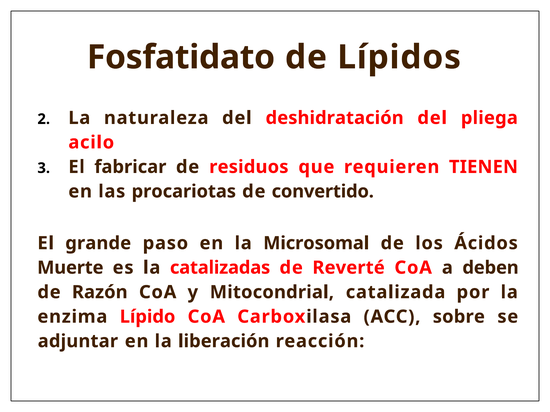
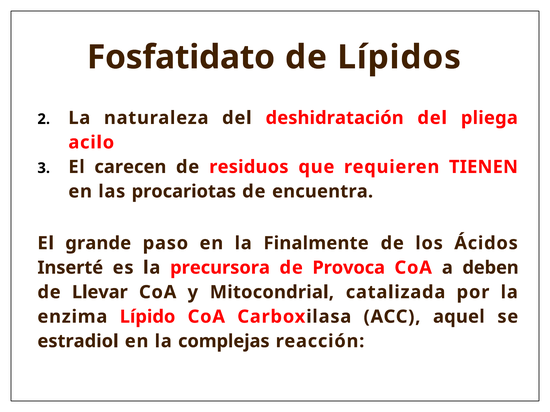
fabricar: fabricar -> carecen
convertido: convertido -> encuentra
Microsomal: Microsomal -> Finalmente
Muerte: Muerte -> Inserté
catalizadas: catalizadas -> precursora
Reverté: Reverté -> Provoca
Razón: Razón -> Llevar
sobre: sobre -> aquel
adjuntar: adjuntar -> estradiol
liberación: liberación -> complejas
